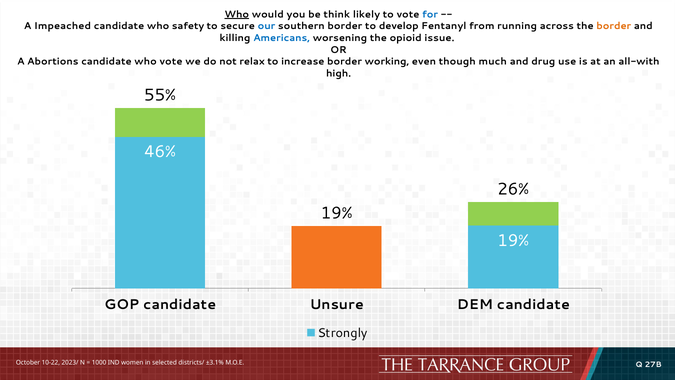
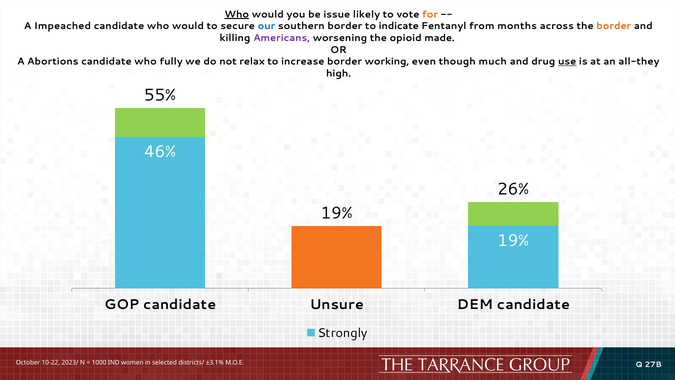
think: think -> issue
for colour: blue -> orange
candidate who safety: safety -> would
develop: develop -> indicate
running: running -> months
Americans colour: blue -> purple
issue: issue -> made
who vote: vote -> fully
use underline: none -> present
all-with: all-with -> all-they
